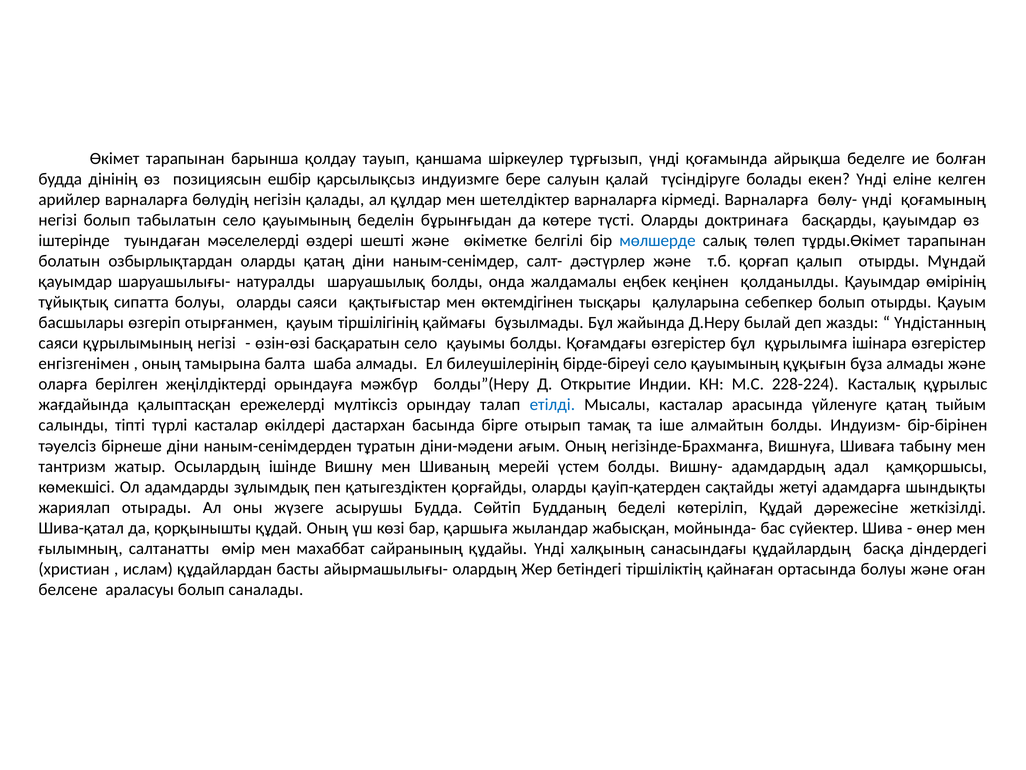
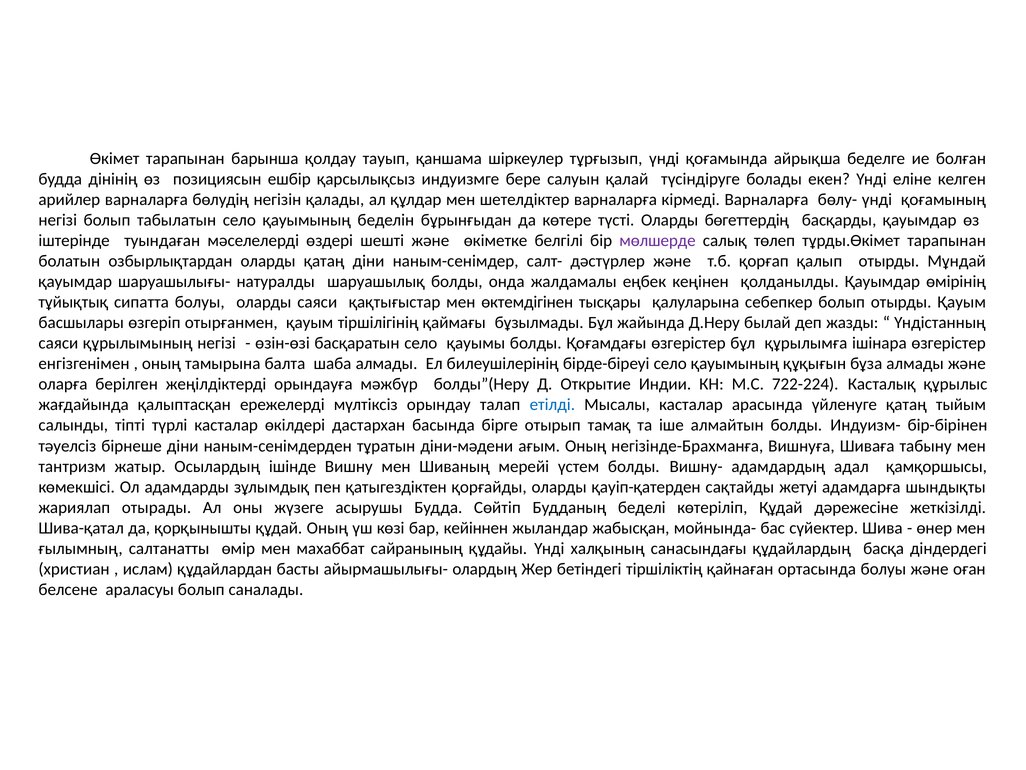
доктринаға: доктринаға -> бөгеттердің
мөлшерде colour: blue -> purple
228-224: 228-224 -> 722-224
қаршыға: қаршыға -> кейіннен
